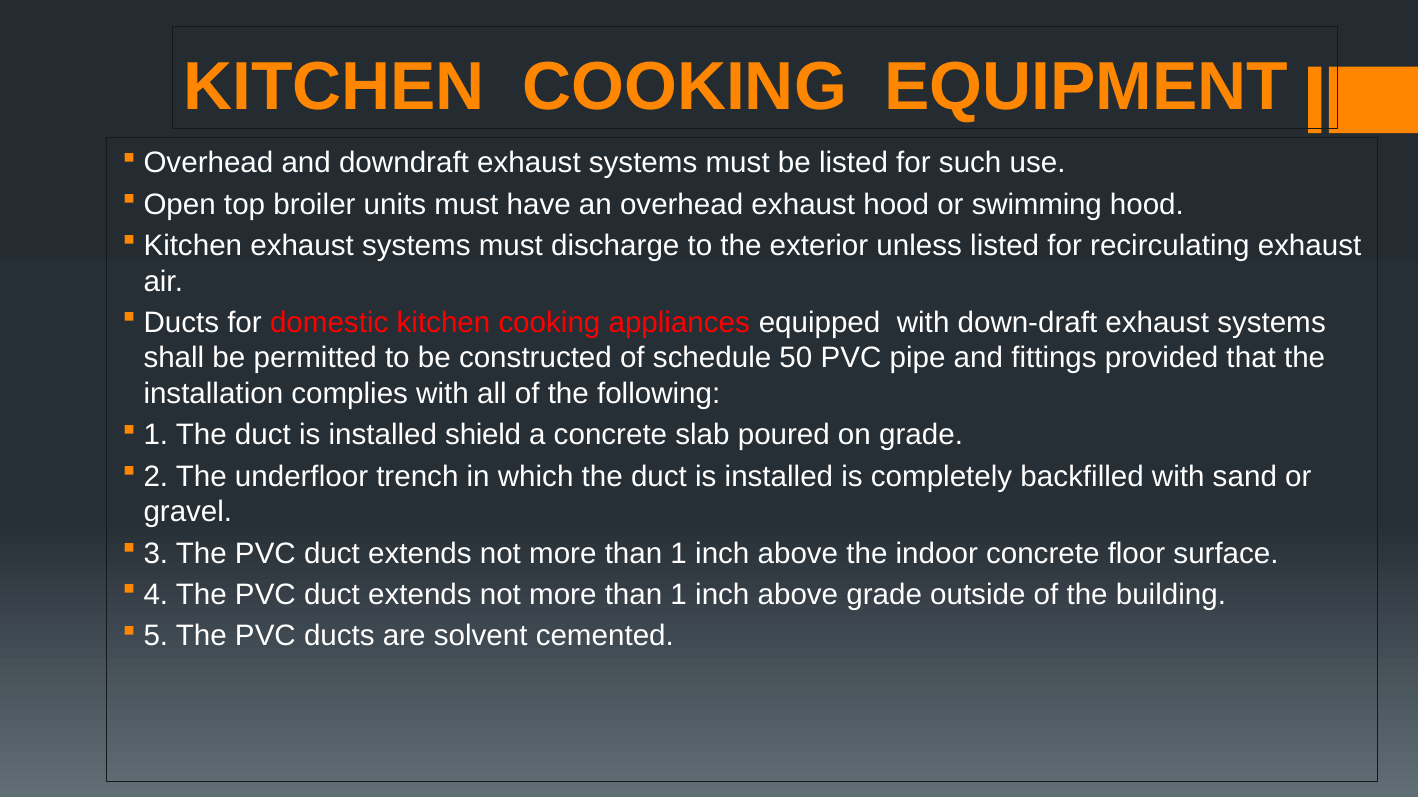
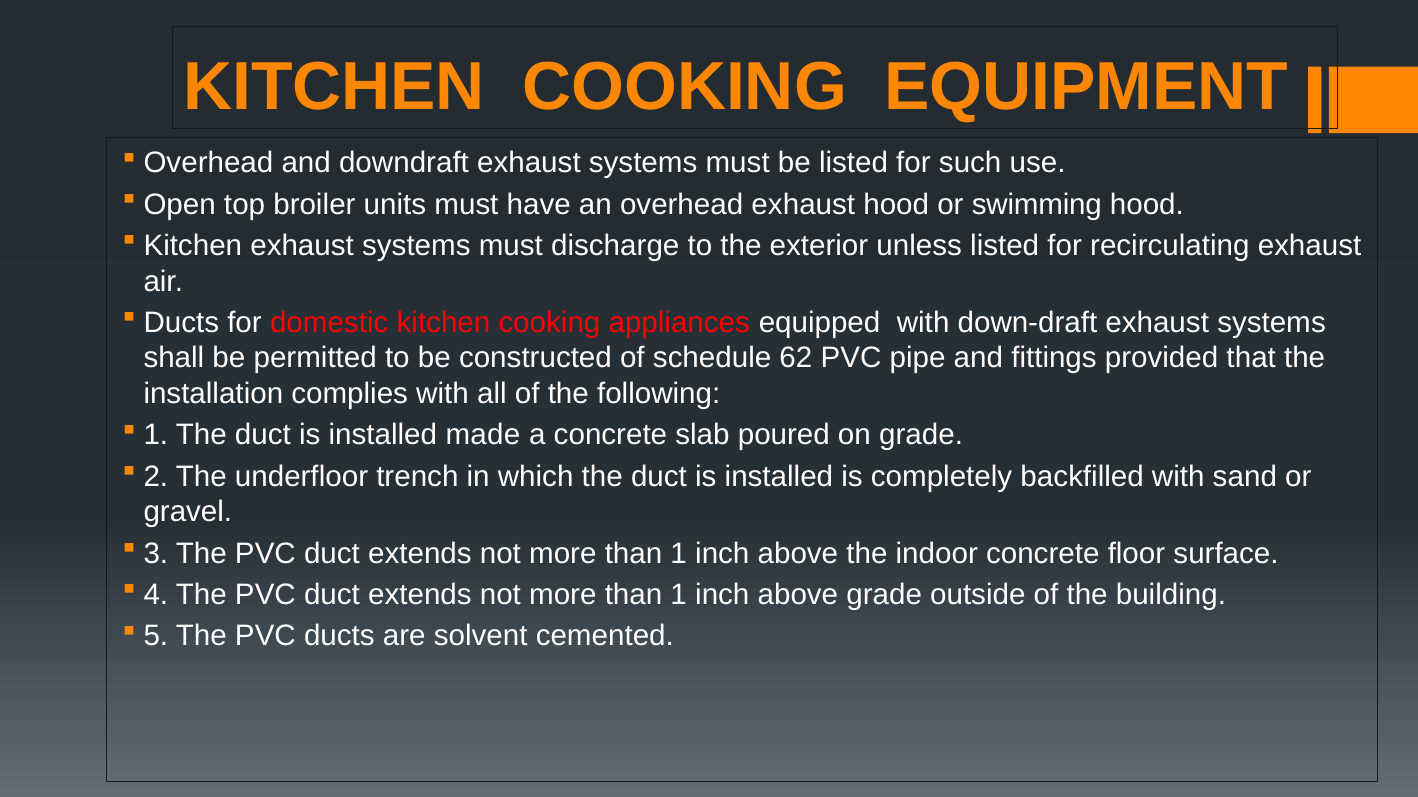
50: 50 -> 62
shield: shield -> made
